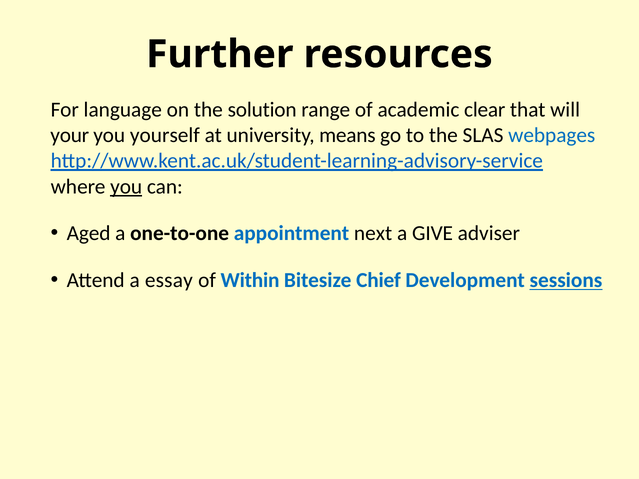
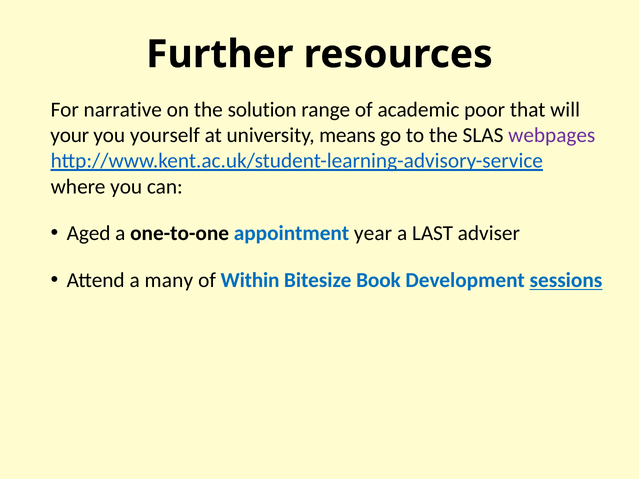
language: language -> narrative
clear: clear -> poor
webpages colour: blue -> purple
you at (126, 187) underline: present -> none
next: next -> year
GIVE: GIVE -> LAST
essay: essay -> many
Chief: Chief -> Book
